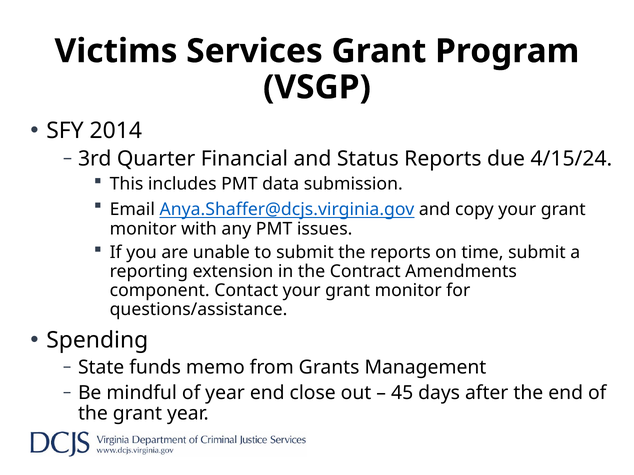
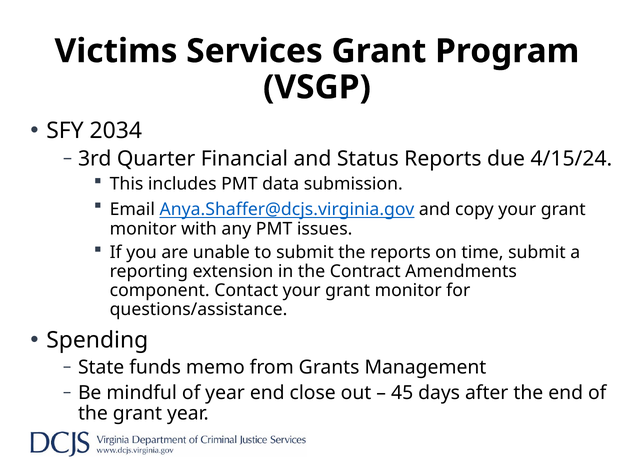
2014: 2014 -> 2034
